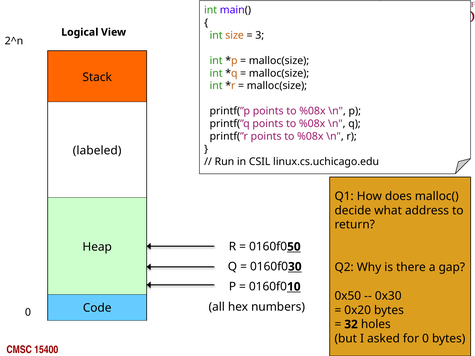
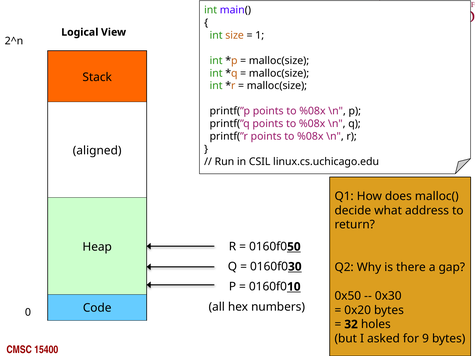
3: 3 -> 1
labeled: labeled -> aligned
for 0: 0 -> 9
